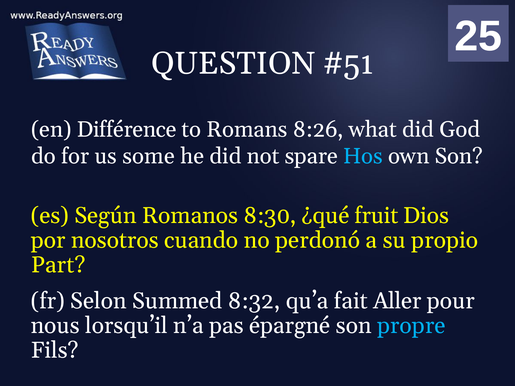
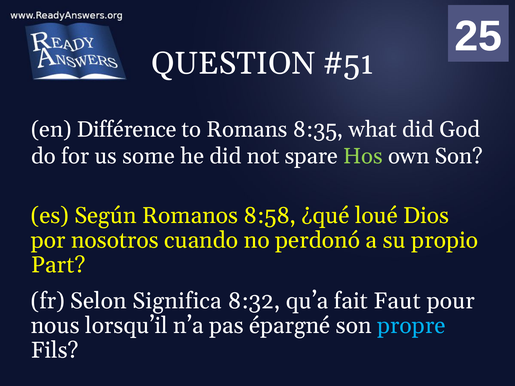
8:26: 8:26 -> 8:35
Hos colour: light blue -> light green
8:30: 8:30 -> 8:58
fruit: fruit -> loué
Summed: Summed -> Significa
Aller: Aller -> Faut
